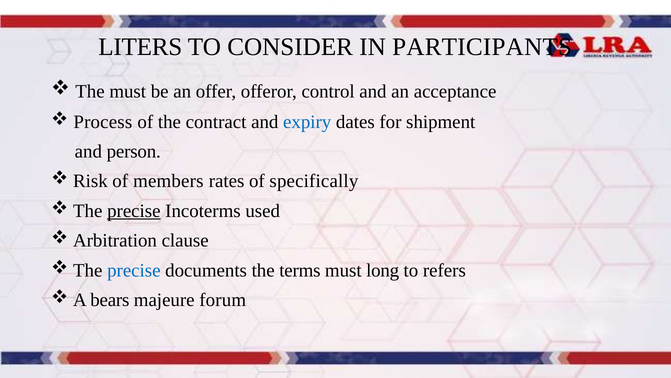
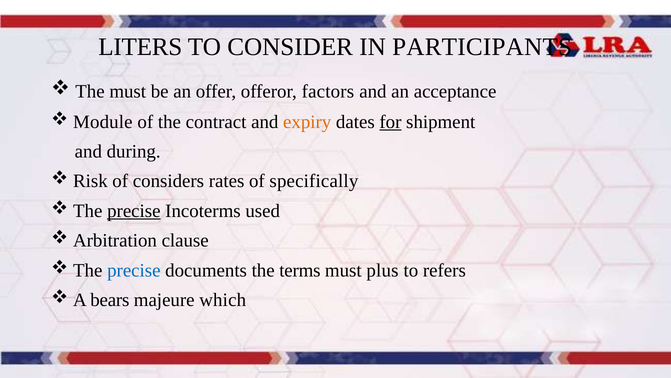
control: control -> factors
Process: Process -> Module
expiry colour: blue -> orange
for underline: none -> present
person: person -> during
members: members -> considers
long: long -> plus
forum: forum -> which
